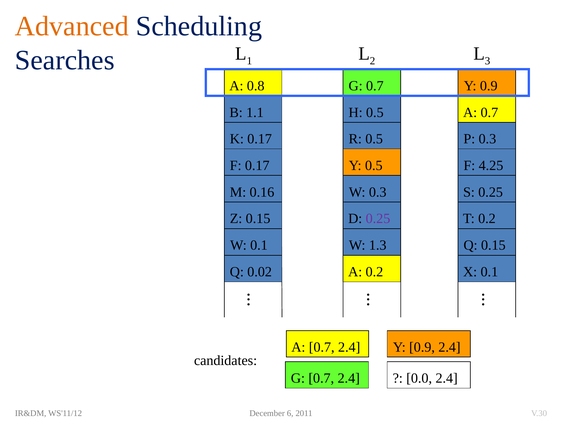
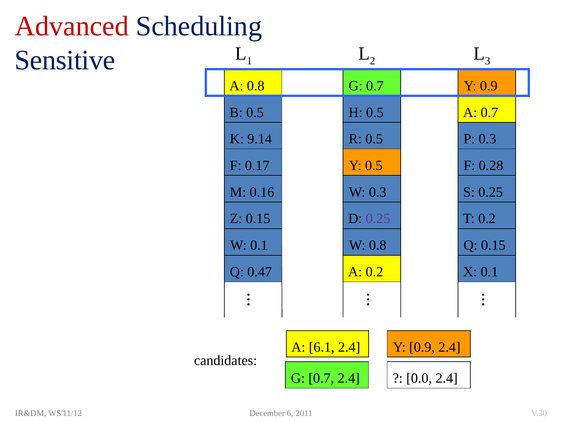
Advanced colour: orange -> red
Searches: Searches -> Sensitive
B 1.1: 1.1 -> 0.5
K 0.17: 0.17 -> 9.14
4.25: 4.25 -> 0.28
W 1.3: 1.3 -> 0.8
0.02: 0.02 -> 0.47
0.7 at (322, 347): 0.7 -> 6.1
